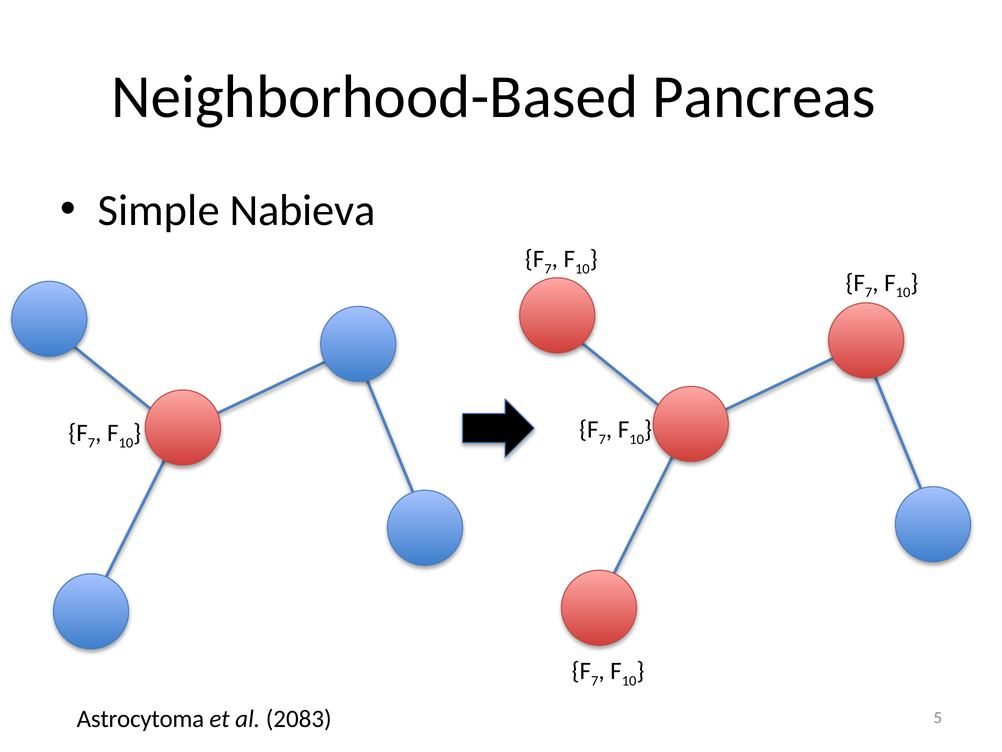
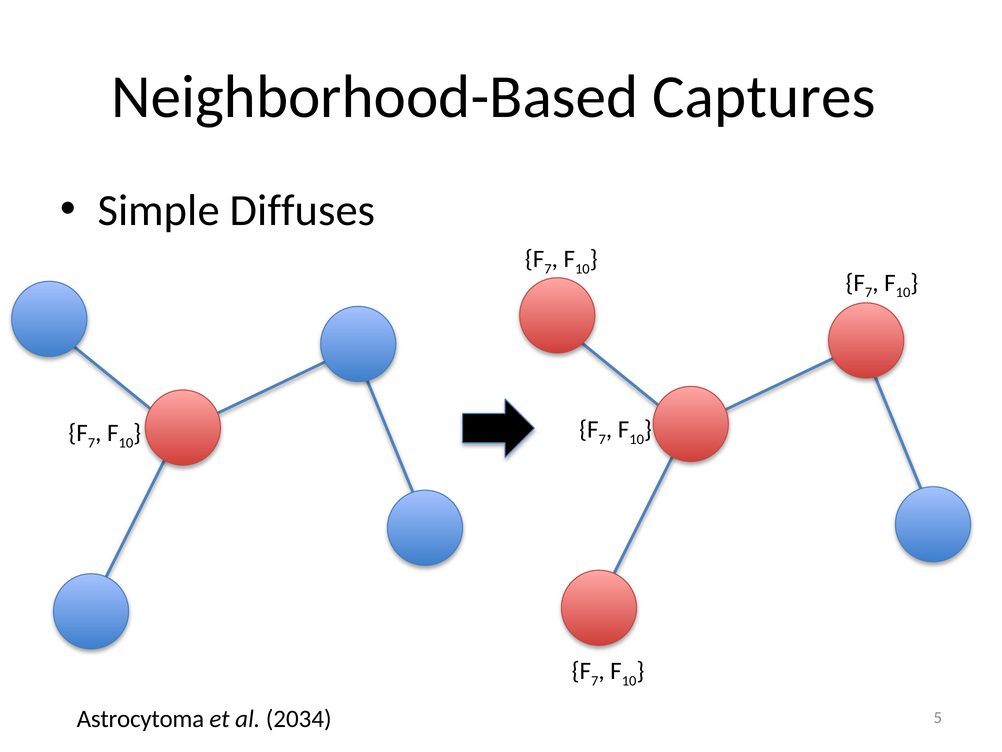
Pancreas: Pancreas -> Captures
Nabieva: Nabieva -> Diffuses
2083: 2083 -> 2034
